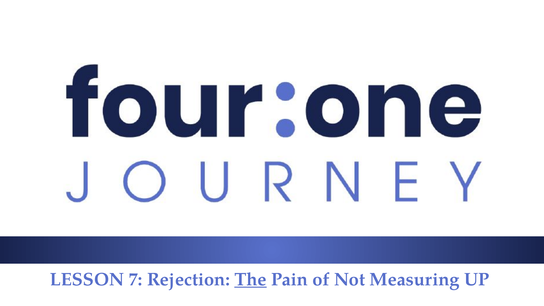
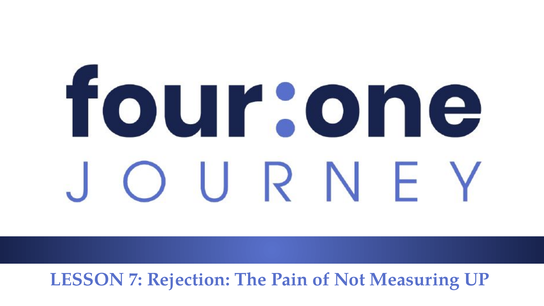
The underline: present -> none
